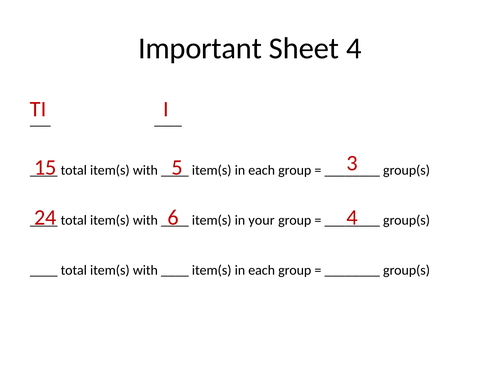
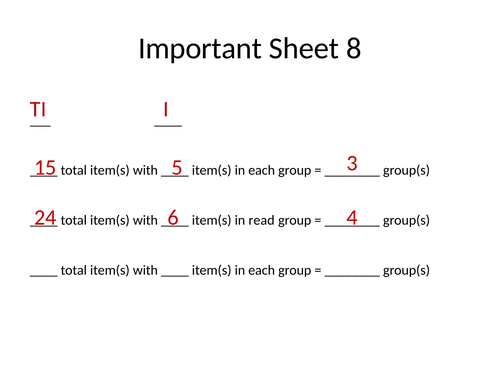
Sheet 4: 4 -> 8
your: your -> read
